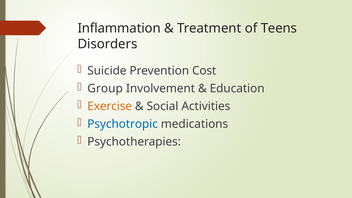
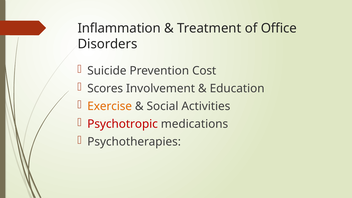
Teens: Teens -> Office
Group: Group -> Scores
Psychotropic colour: blue -> red
